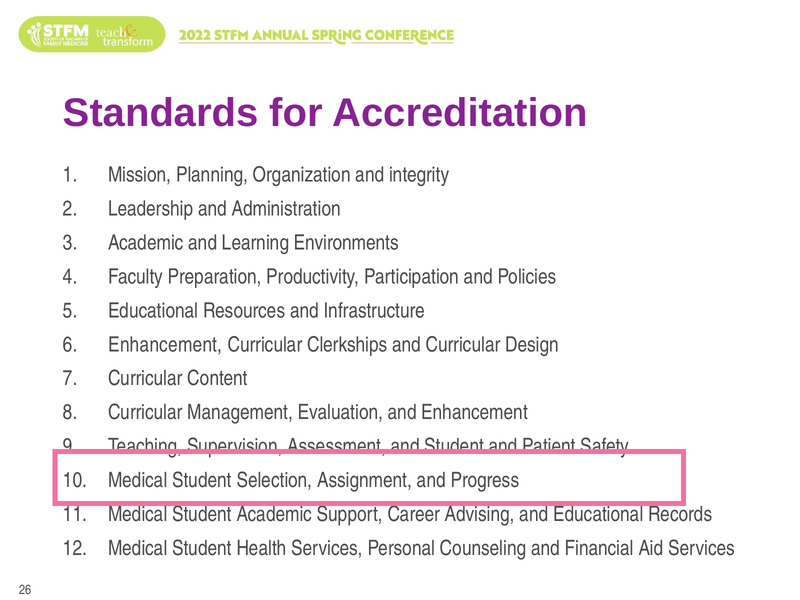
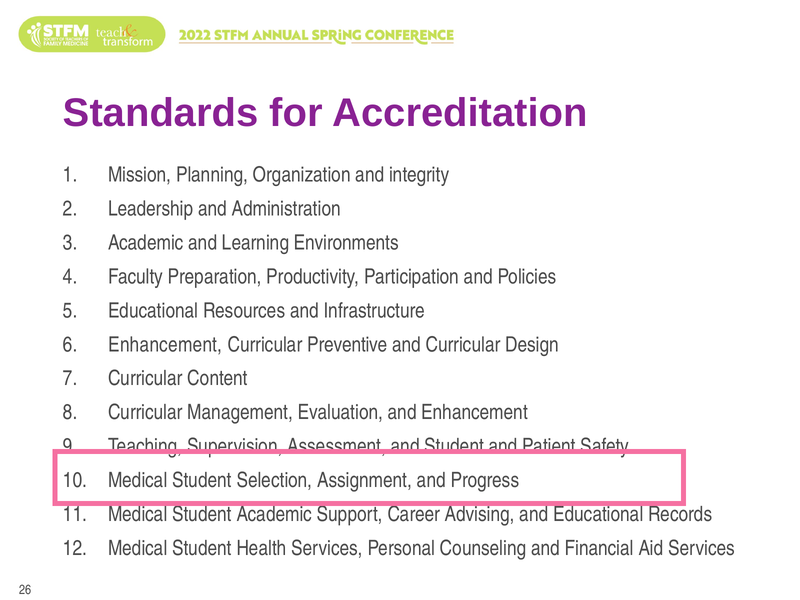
Clerkships: Clerkships -> Preventive
